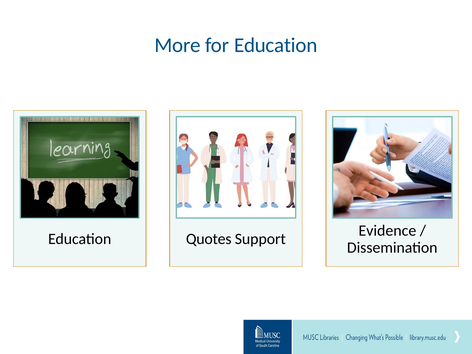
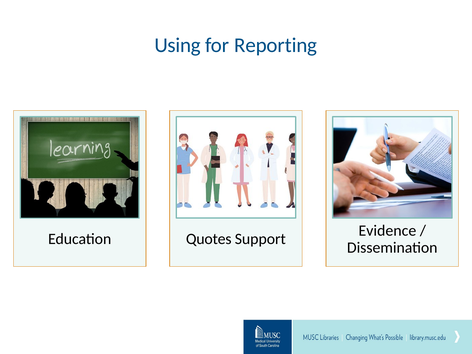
More: More -> Using
for Education: Education -> Reporting
